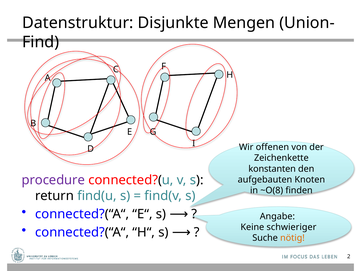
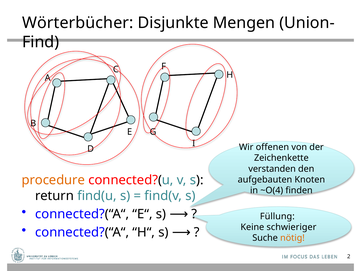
Datenstruktur: Datenstruktur -> Wörterbücher
konstanten: konstanten -> verstanden
procedure colour: purple -> orange
~O(8: ~O(8 -> ~O(4
Angabe: Angabe -> Füllung
